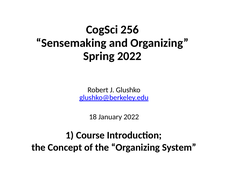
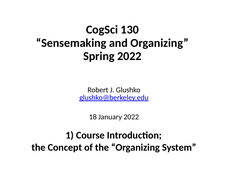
256: 256 -> 130
